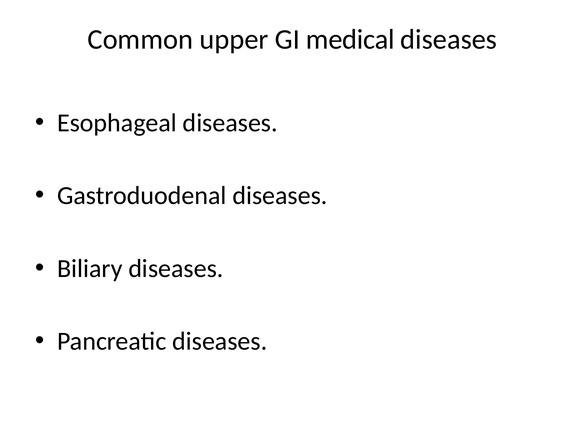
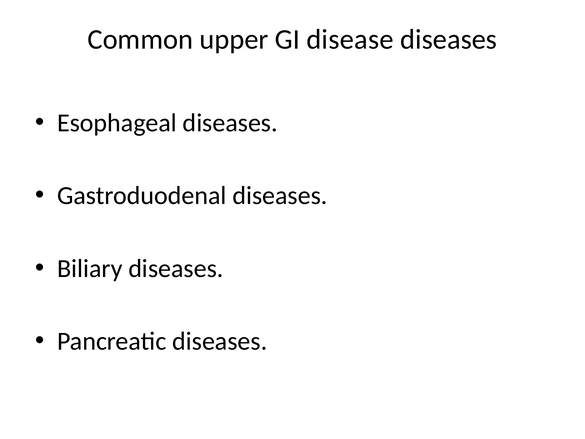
medical: medical -> disease
